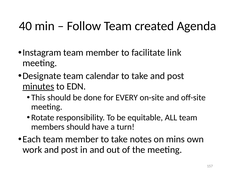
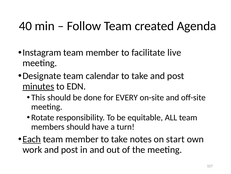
link: link -> live
Each underline: none -> present
mins: mins -> start
